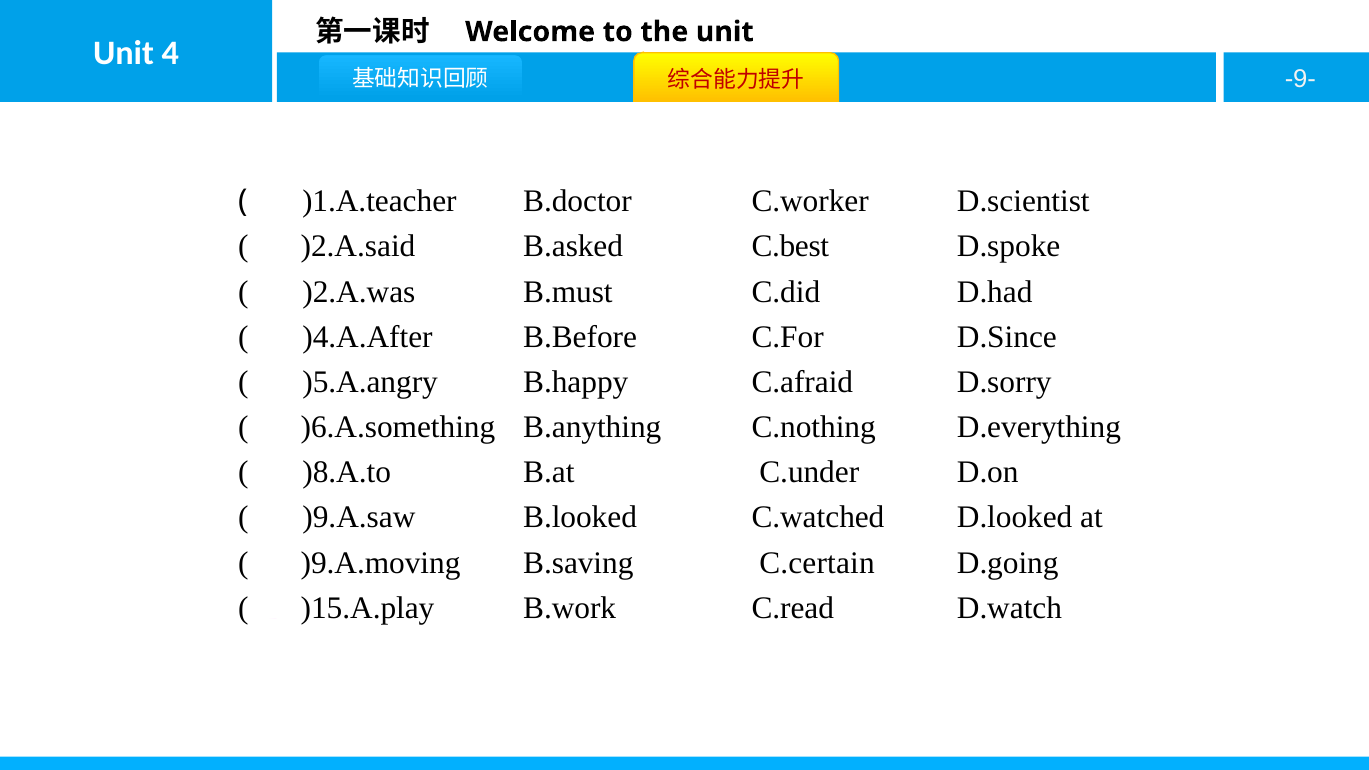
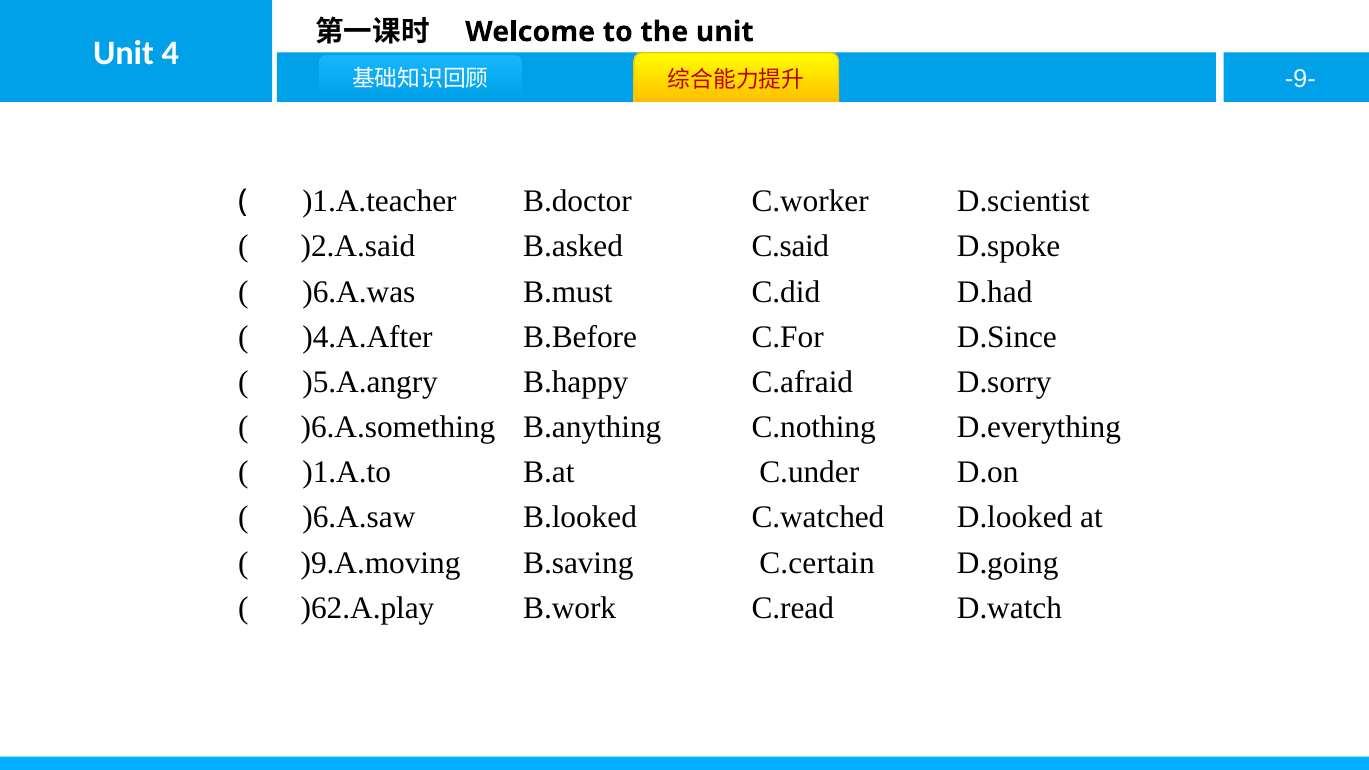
C.best: C.best -> C.said
)2.A.was: )2.A.was -> )6.A.was
)8.A.to: )8.A.to -> )1.A.to
)9.A.saw: )9.A.saw -> )6.A.saw
)15.A.play: )15.A.play -> )62.A.play
